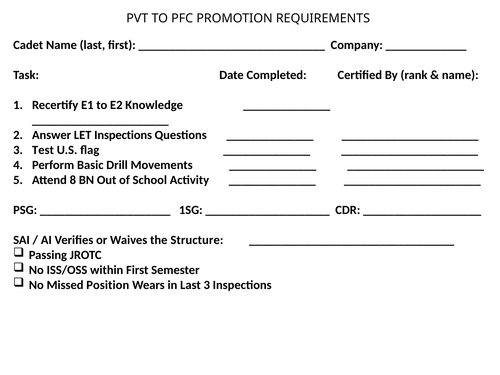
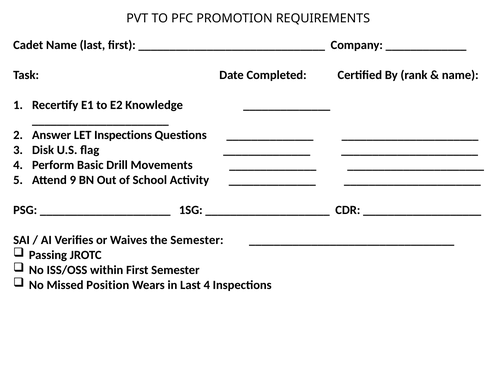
Test: Test -> Disk
8: 8 -> 9
the Structure: Structure -> Semester
Last 3: 3 -> 4
